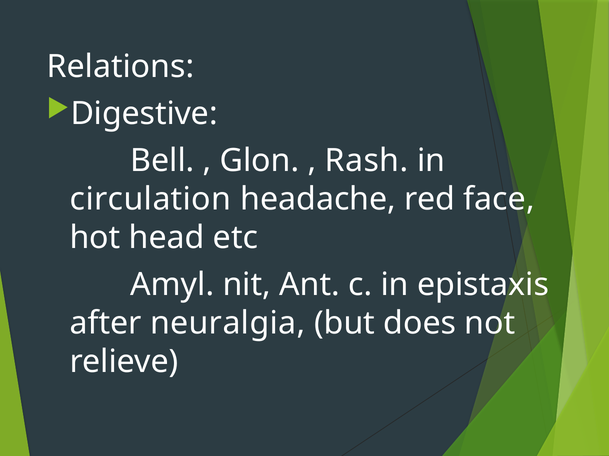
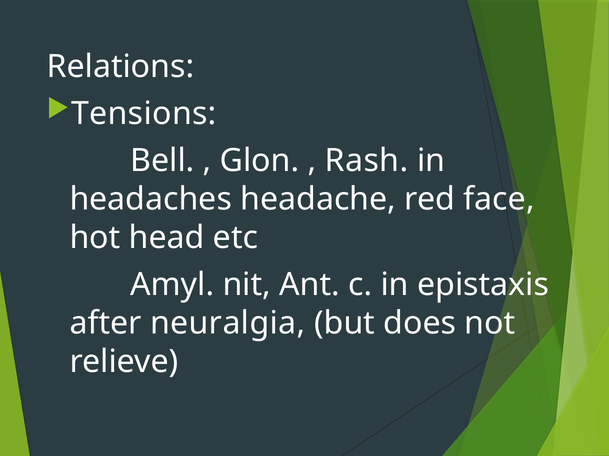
Digestive: Digestive -> Tensions
circulation: circulation -> headaches
